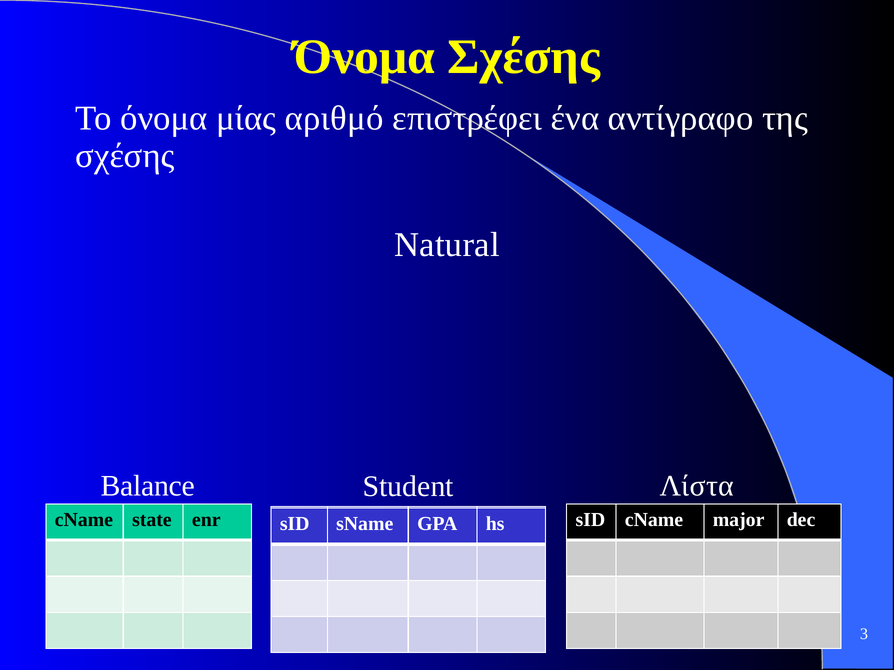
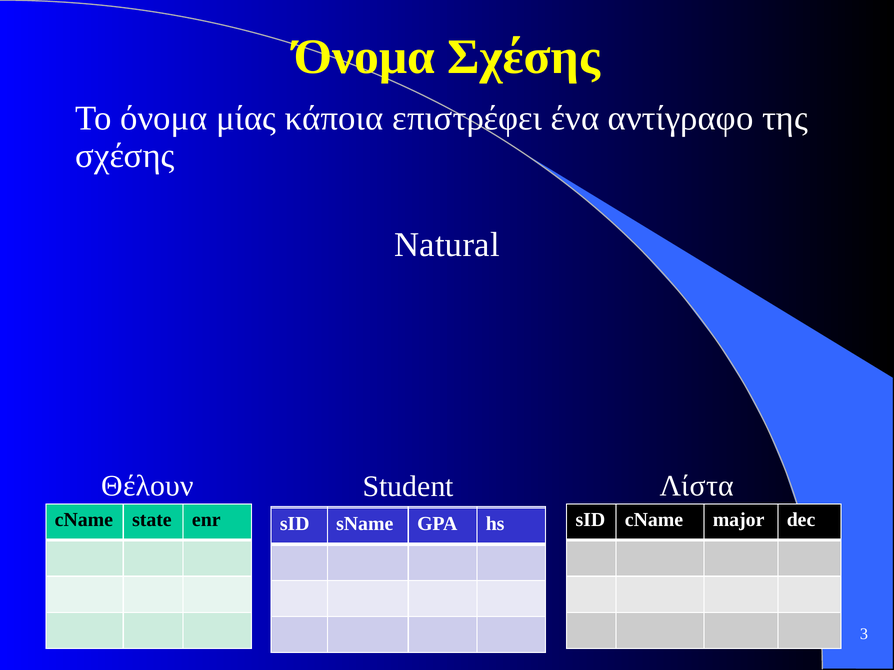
αριθμό: αριθμό -> κάποια
Balance: Balance -> Θέλουν
